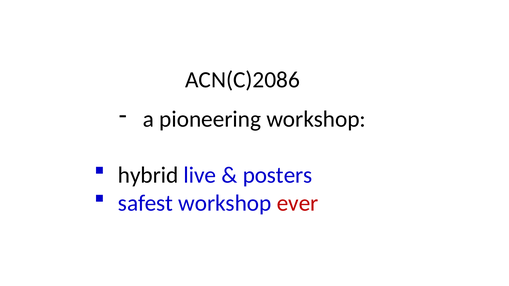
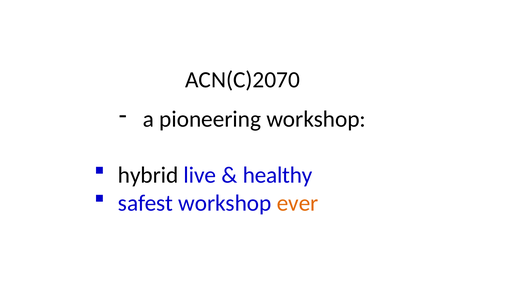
ACN(C)2086: ACN(C)2086 -> ACN(C)2070
posters: posters -> healthy
ever colour: red -> orange
